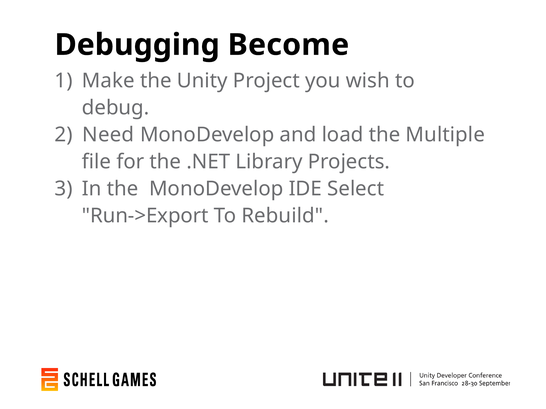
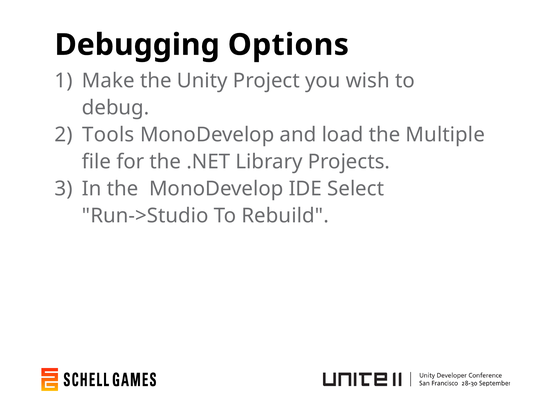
Become: Become -> Options
Need: Need -> Tools
Run->Export: Run->Export -> Run->Studio
